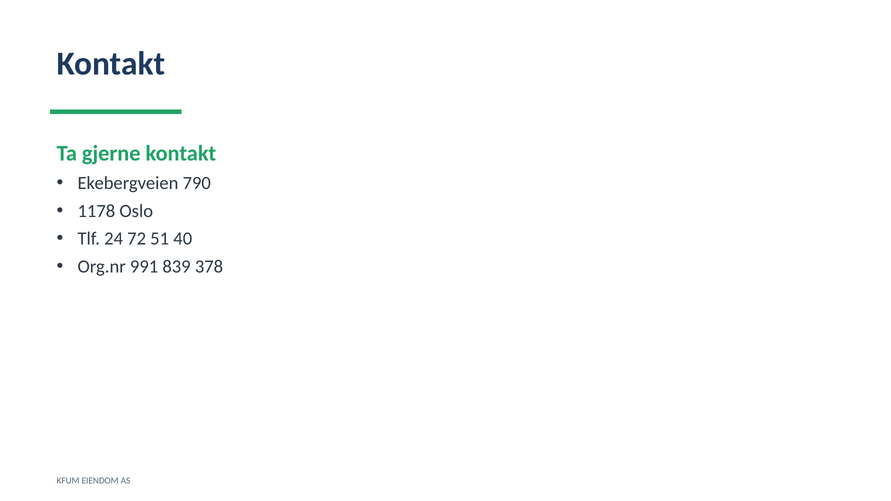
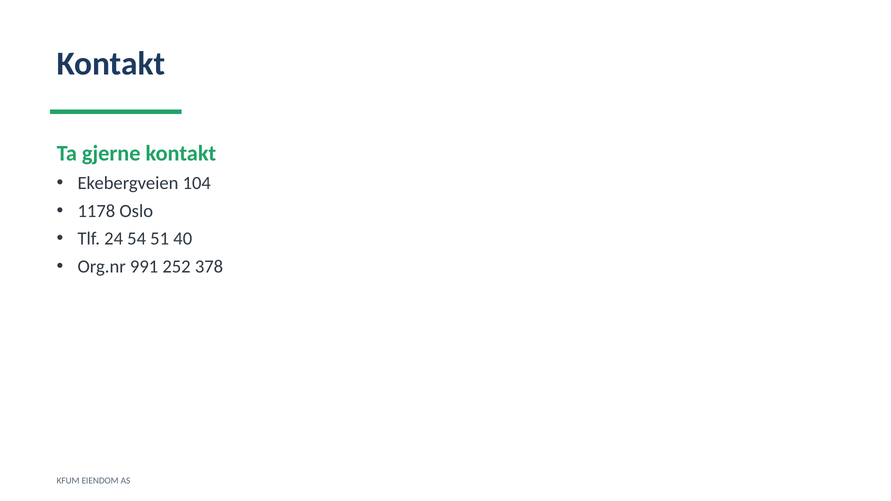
790: 790 -> 104
72: 72 -> 54
839: 839 -> 252
